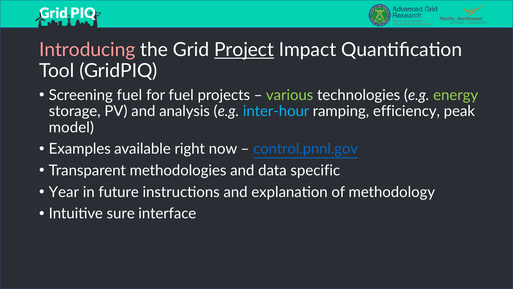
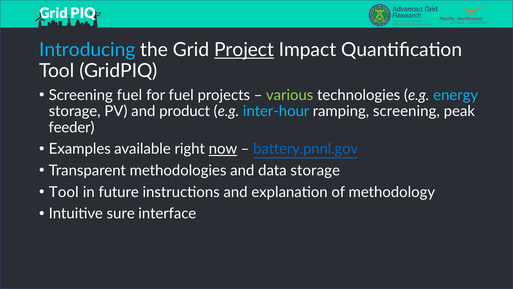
Introducing colour: pink -> light blue
energy colour: light green -> light blue
analysis: analysis -> product
ramping efficiency: efficiency -> screening
model: model -> feeder
now underline: none -> present
control.pnnl.gov: control.pnnl.gov -> battery.pnnl.gov
data specific: specific -> storage
Year at (64, 192): Year -> Tool
